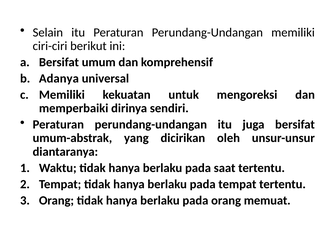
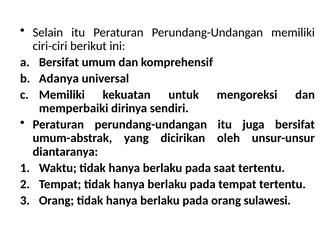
memuat: memuat -> sulawesi
